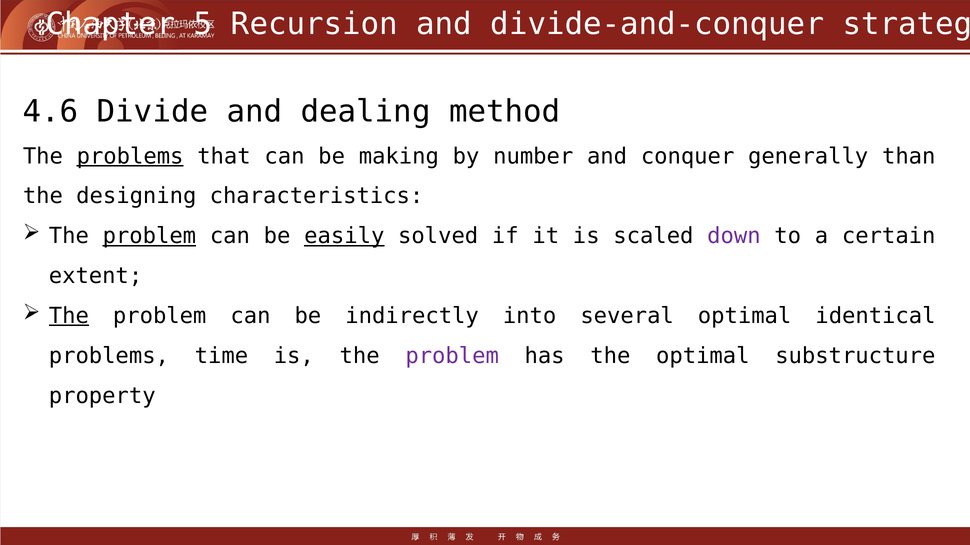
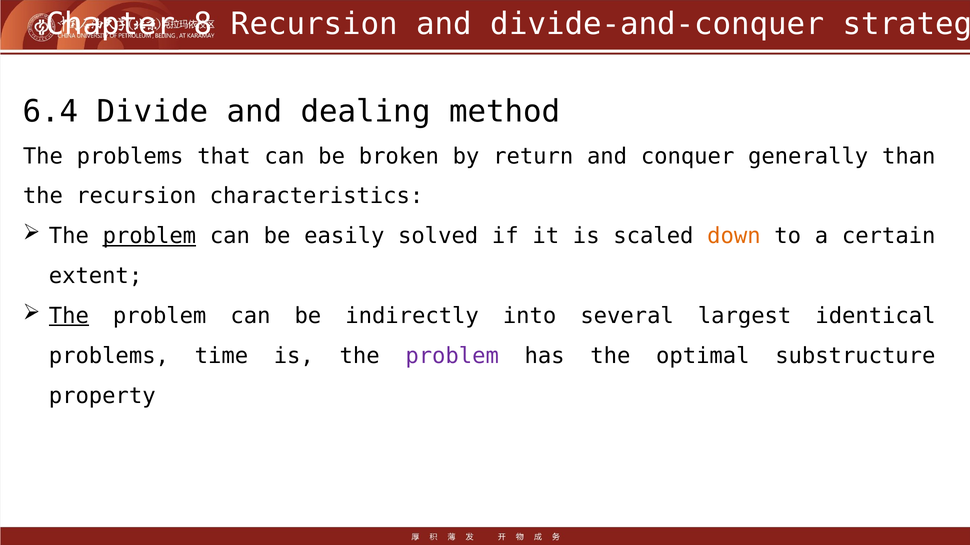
5: 5 -> 8
4.6: 4.6 -> 6.4
problems at (130, 156) underline: present -> none
making: making -> broken
number: number -> return
the designing: designing -> recursion
easily underline: present -> none
down colour: purple -> orange
several optimal: optimal -> largest
